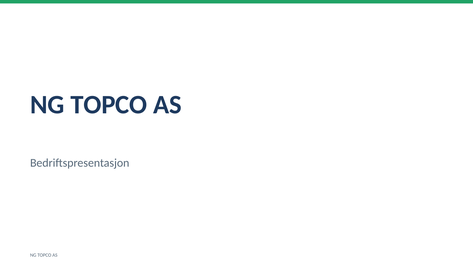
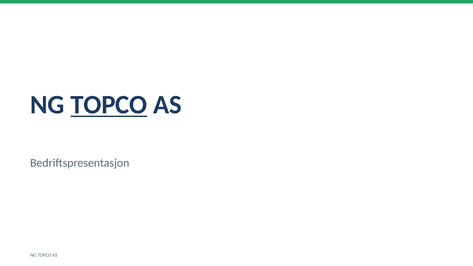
TOPCO at (109, 105) underline: none -> present
